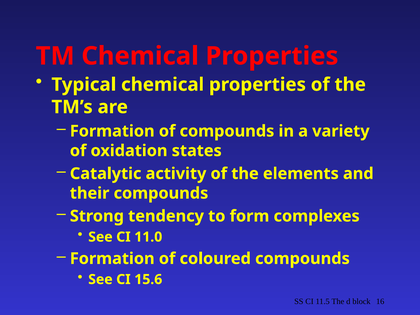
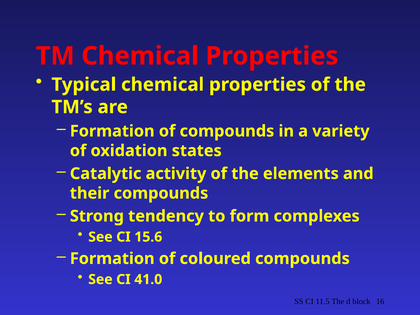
11.0: 11.0 -> 15.6
15.6: 15.6 -> 41.0
